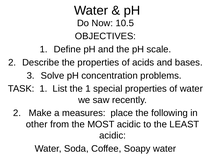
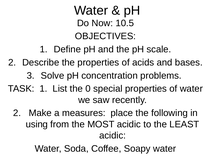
the 1: 1 -> 0
other: other -> using
